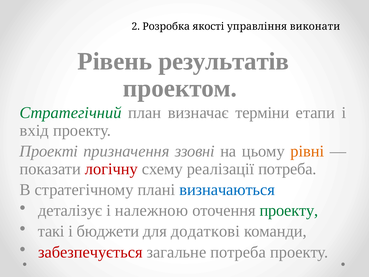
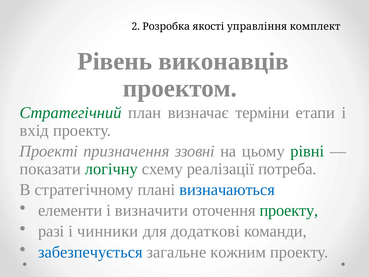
виконати: виконати -> комплект
результатів: результатів -> виконавців
рівні colour: orange -> green
логічну colour: red -> green
деталізує: деталізує -> елементи
належною: належною -> визначити
такі: такі -> разі
бюджети: бюджети -> чинники
забезпечується colour: red -> blue
загальне потреба: потреба -> кожним
